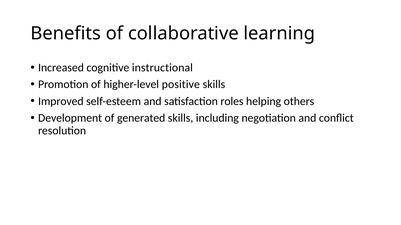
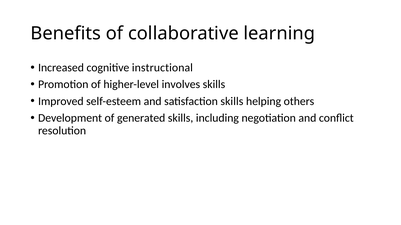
positive: positive -> involves
satisfaction roles: roles -> skills
